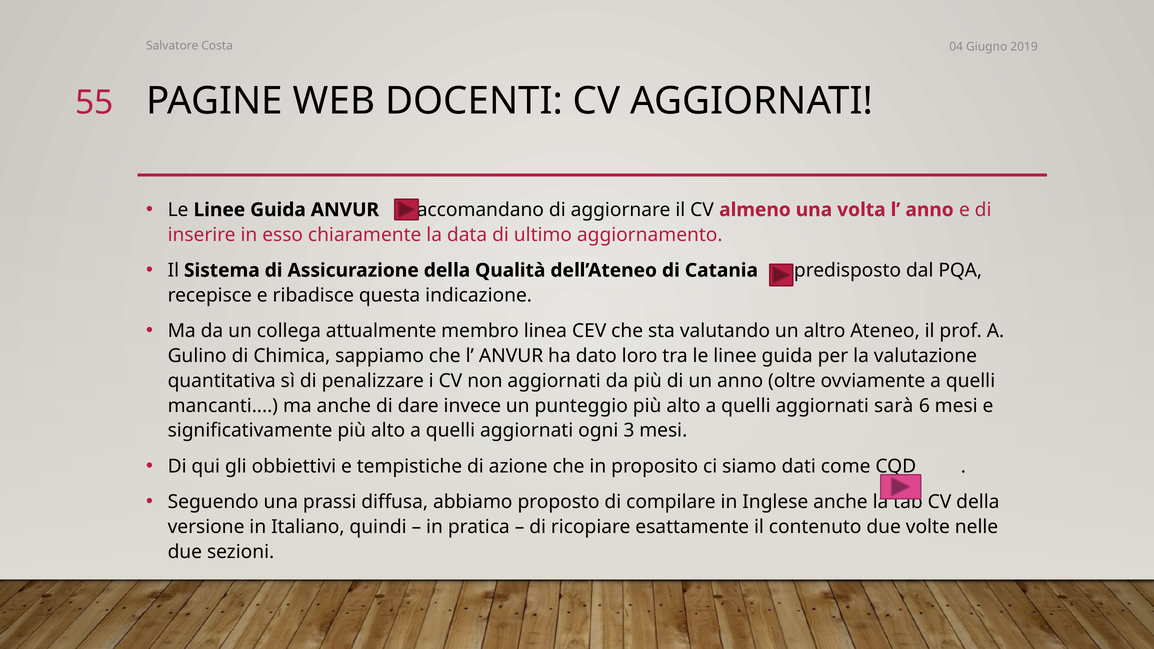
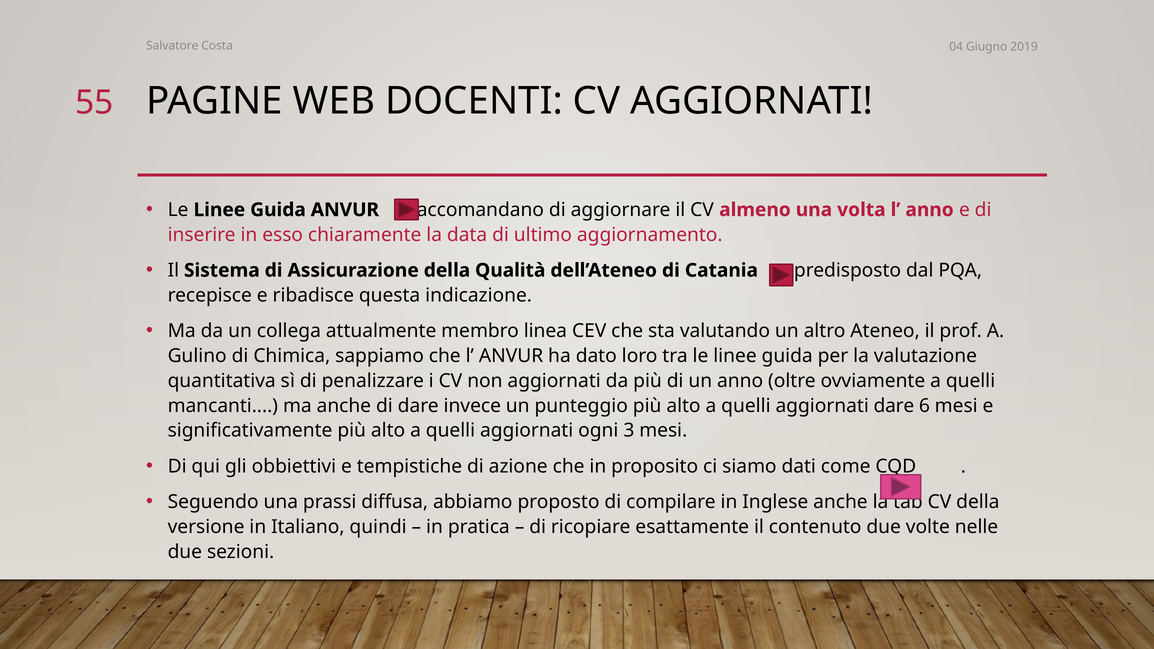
aggiornati sarà: sarà -> dare
